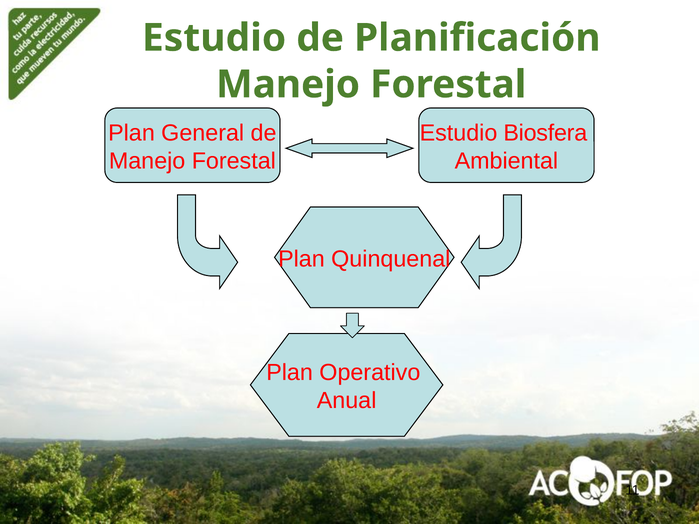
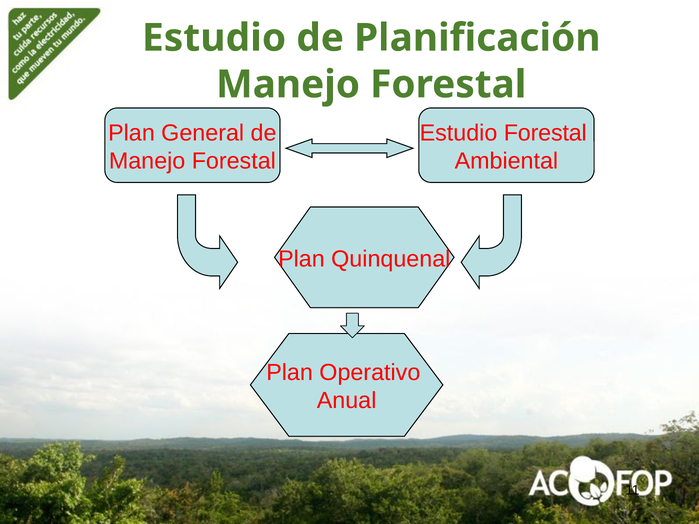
Estudio Biosfera: Biosfera -> Forestal
